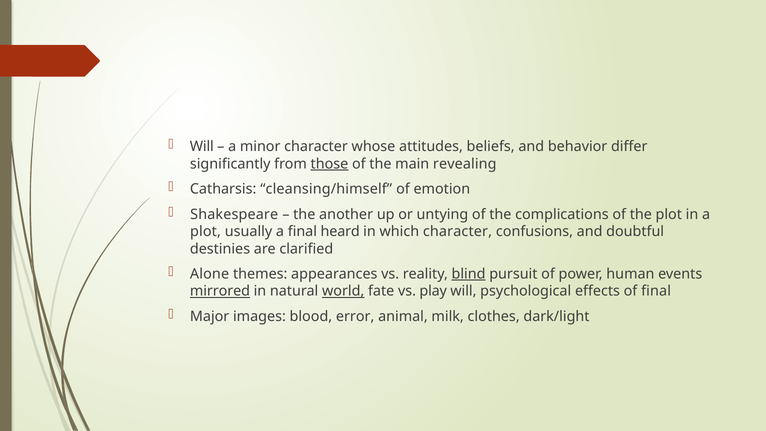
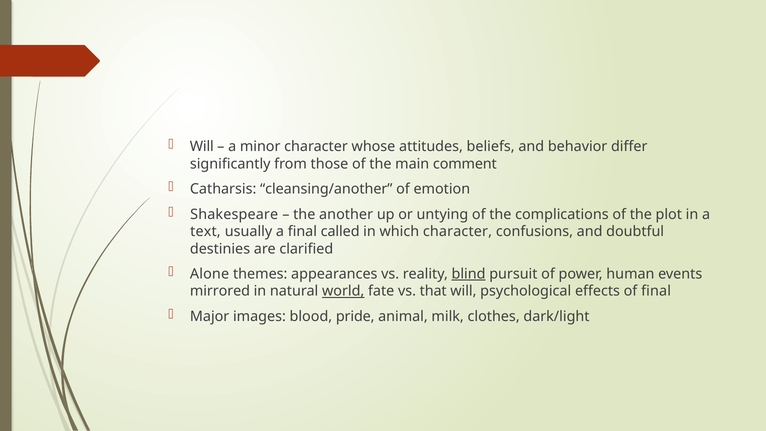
those underline: present -> none
revealing: revealing -> comment
cleansing/himself: cleansing/himself -> cleansing/another
plot at (205, 231): plot -> text
heard: heard -> called
mirrored underline: present -> none
play: play -> that
error: error -> pride
